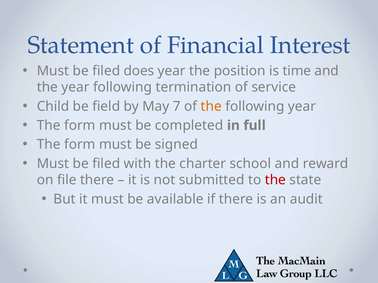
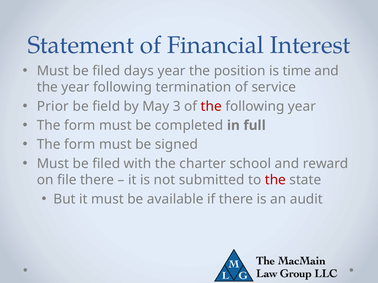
does: does -> days
Child: Child -> Prior
7: 7 -> 3
the at (211, 106) colour: orange -> red
